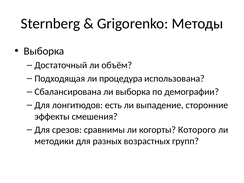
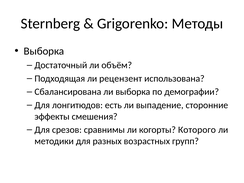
процедура: процедура -> рецензент
